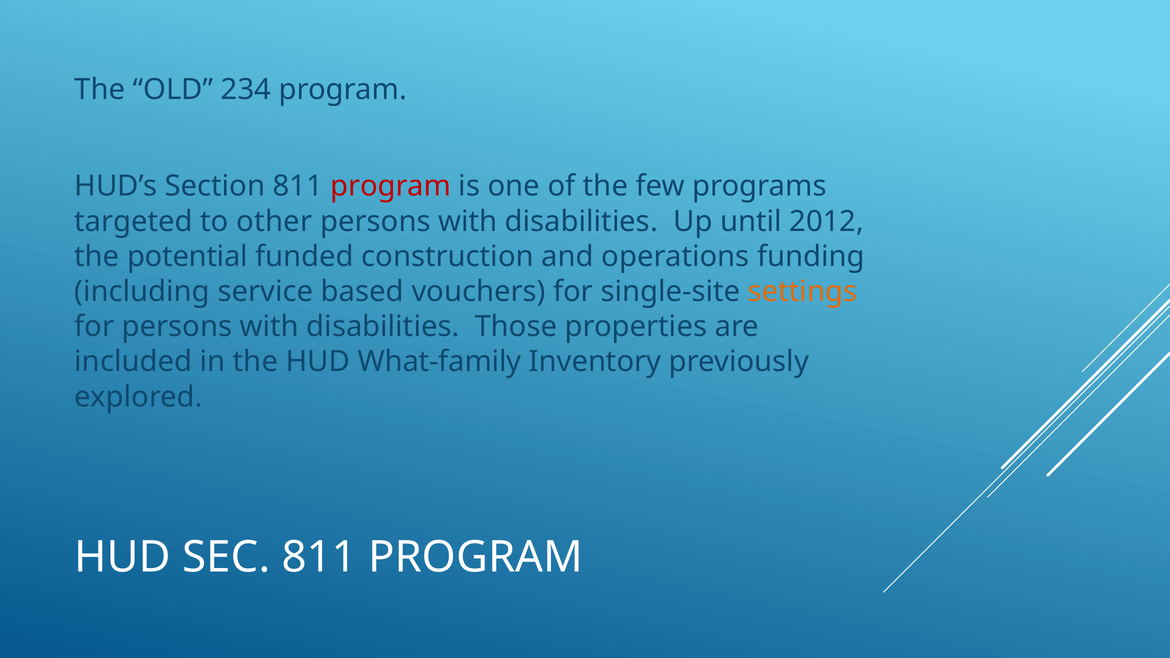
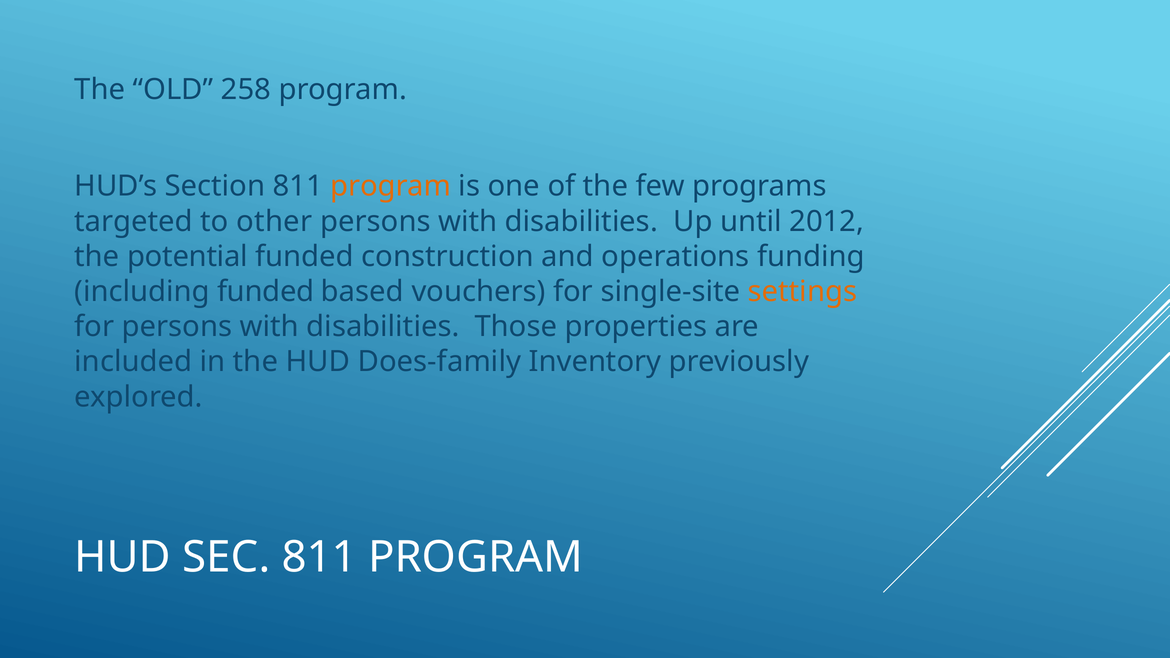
234: 234 -> 258
program at (391, 186) colour: red -> orange
including service: service -> funded
What-family: What-family -> Does-family
